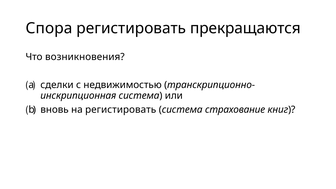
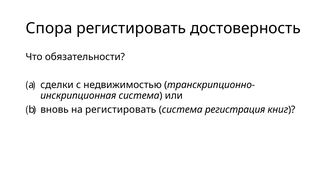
прекращаются: прекращаются -> достоверность
возникновения: возникновения -> обязательности
страхование: страхование -> регистрация
